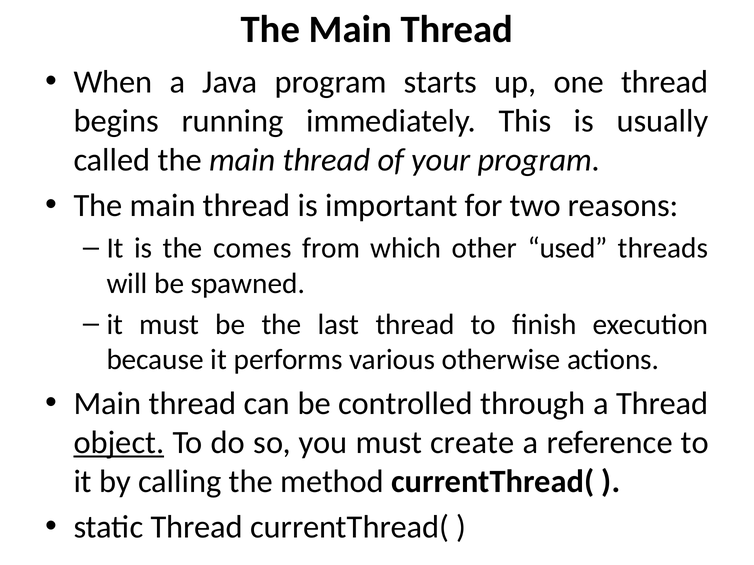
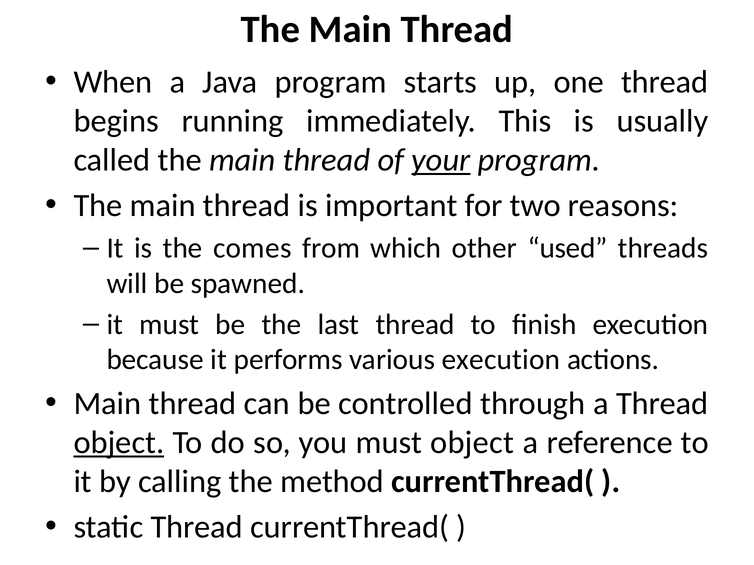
your underline: none -> present
various otherwise: otherwise -> execution
must create: create -> object
